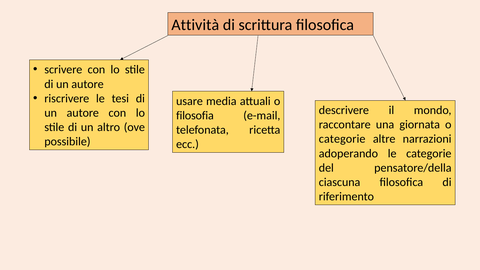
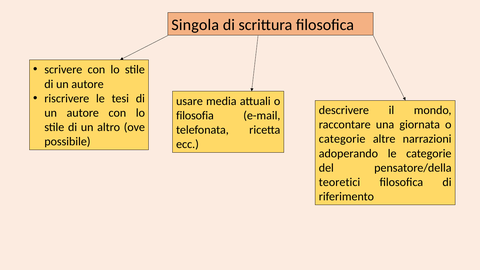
Attività: Attività -> Singola
ciascuna: ciascuna -> teoretici
